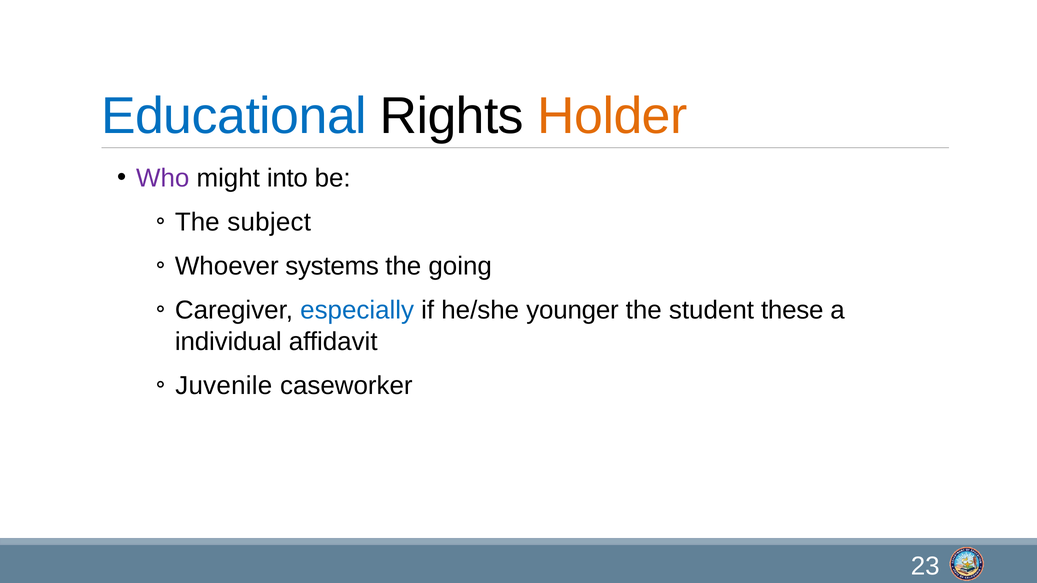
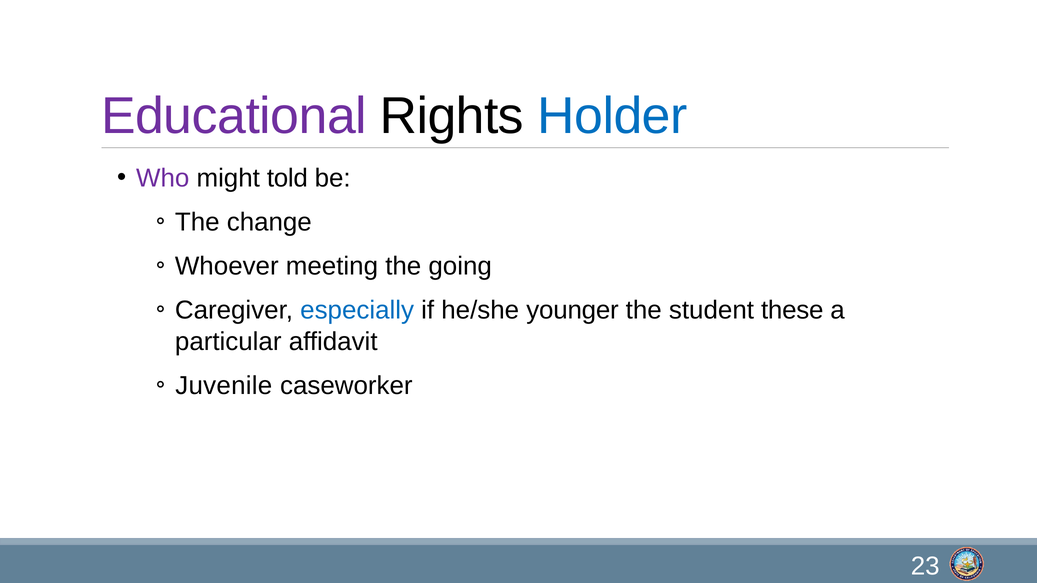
Educational colour: blue -> purple
Holder colour: orange -> blue
into: into -> told
subject: subject -> change
systems: systems -> meeting
individual: individual -> particular
